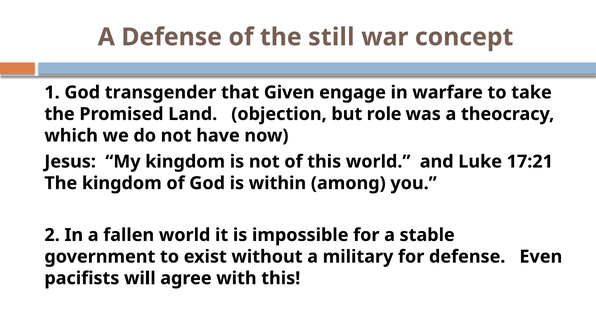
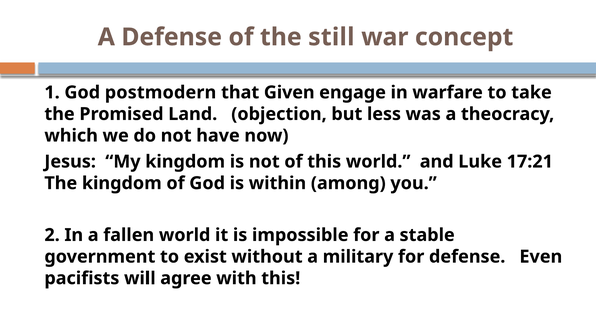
transgender: transgender -> postmodern
role: role -> less
